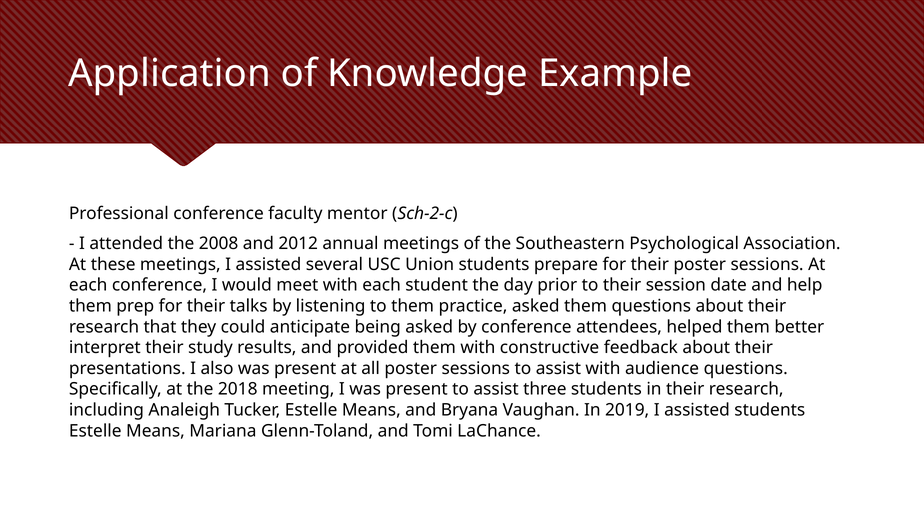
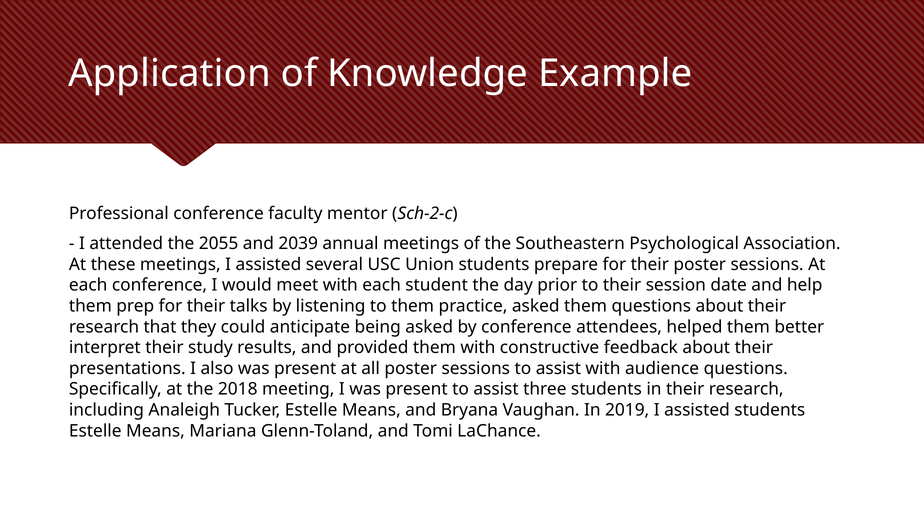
2008: 2008 -> 2055
2012: 2012 -> 2039
